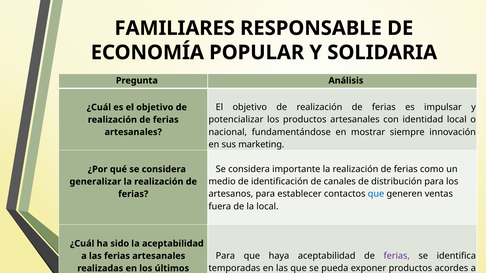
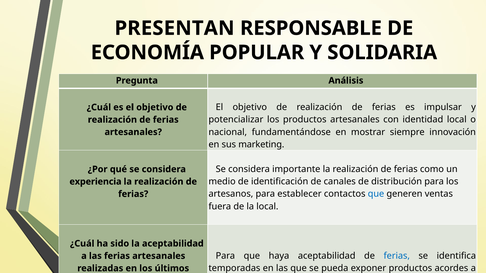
FAMILIARES at (175, 28): FAMILIARES -> PRESENTAN
generalizar: generalizar -> experiencia
ferias at (397, 256) colour: purple -> blue
